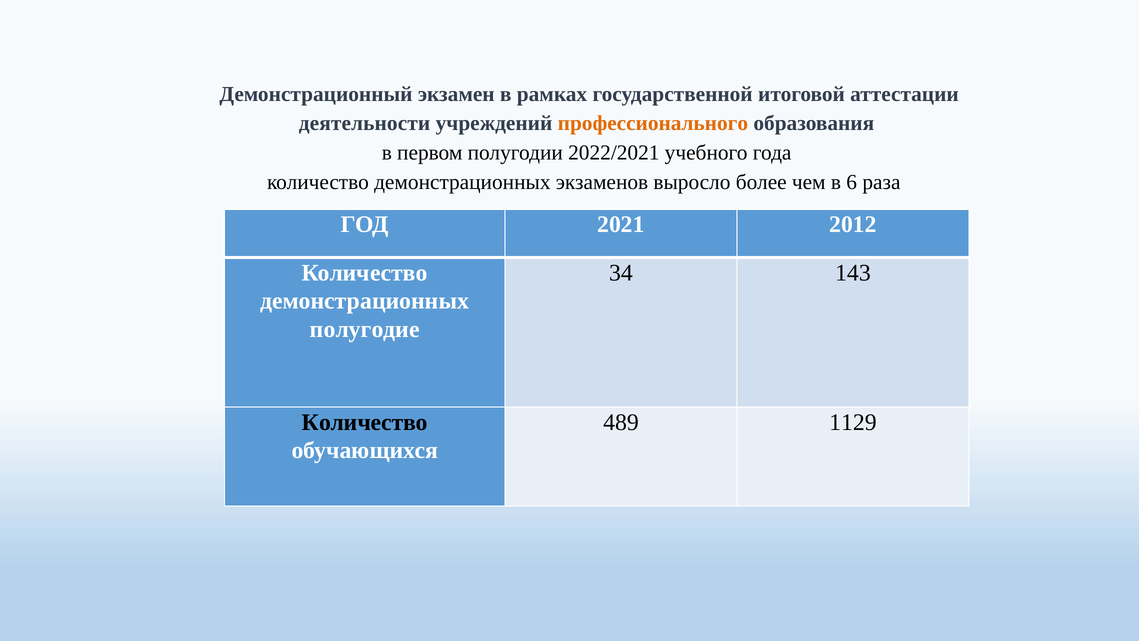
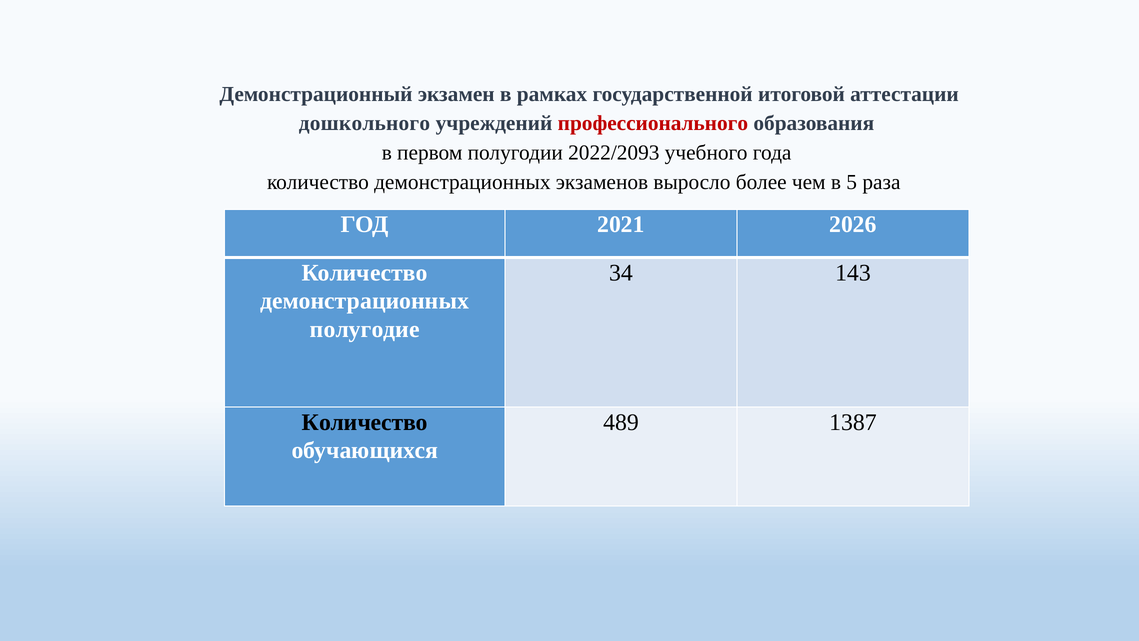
деятельности: деятельности -> дошкольного
профессионального colour: orange -> red
2022/2021: 2022/2021 -> 2022/2093
6: 6 -> 5
2012: 2012 -> 2026
1129: 1129 -> 1387
